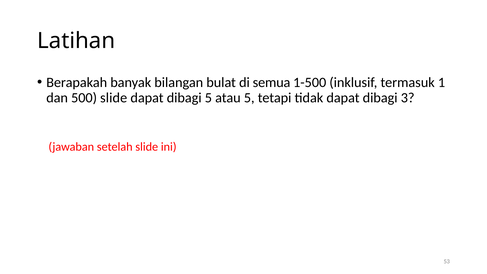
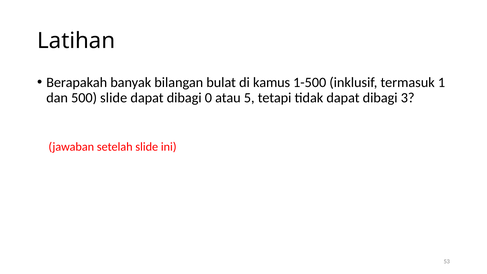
semua: semua -> kamus
dibagi 5: 5 -> 0
